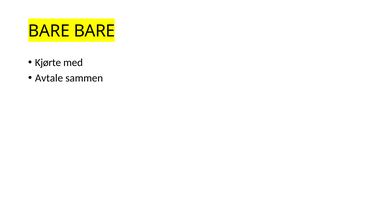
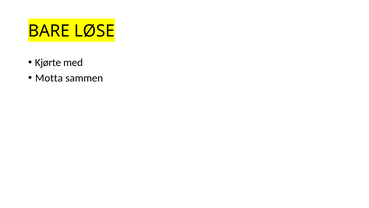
BARE BARE: BARE -> LØSE
Avtale: Avtale -> Motta
